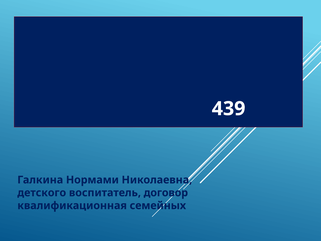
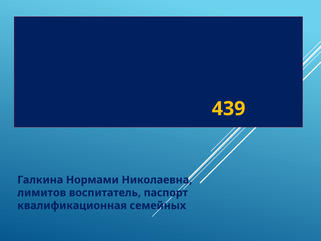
439 colour: white -> yellow
детского: детского -> лимитов
договор: договор -> паспорт
